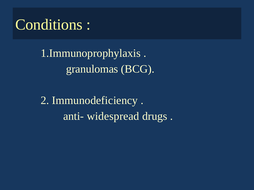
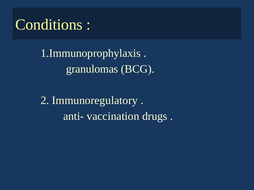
Immunodeficiency: Immunodeficiency -> Immunoregulatory
widespread: widespread -> vaccination
